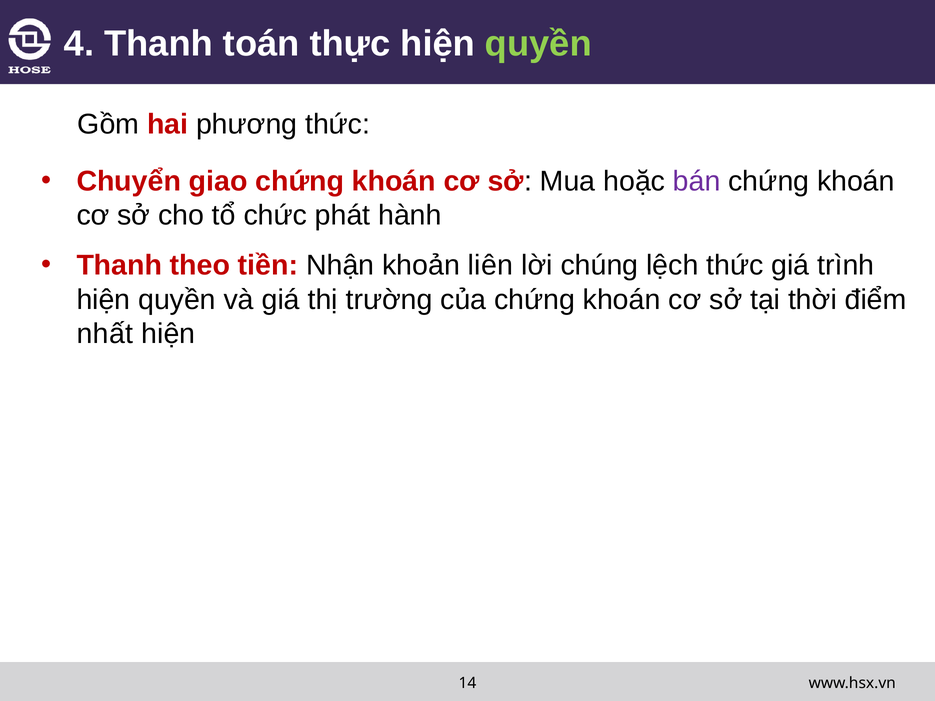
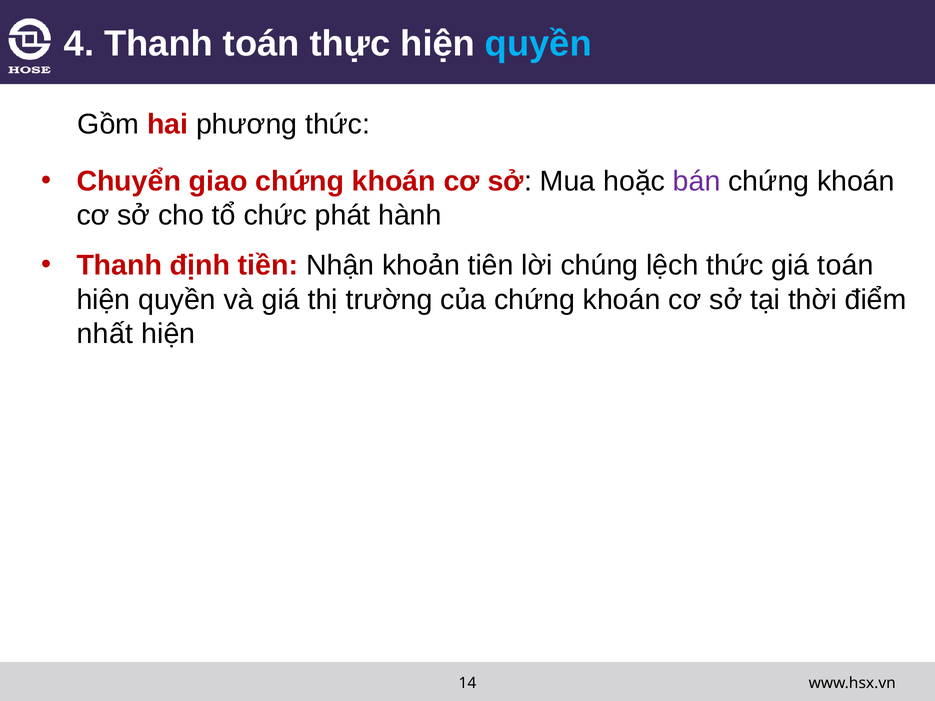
quyền at (538, 44) colour: light green -> light blue
theo: theo -> định
liên: liên -> tiên
giá trình: trình -> toán
